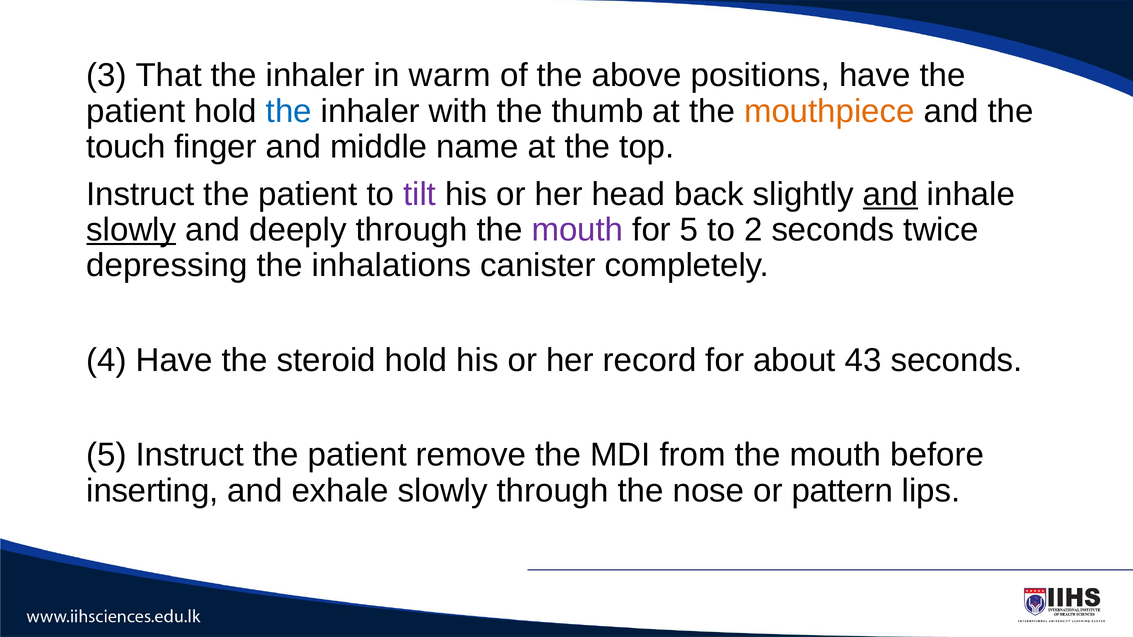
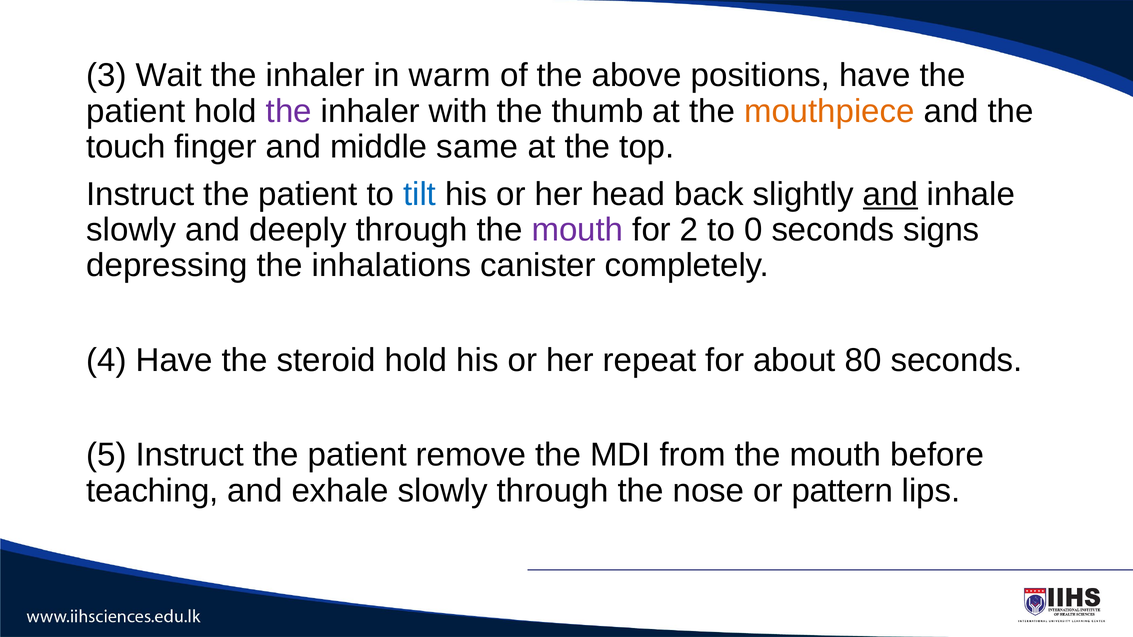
That: That -> Wait
the at (289, 111) colour: blue -> purple
name: name -> same
tilt colour: purple -> blue
slowly at (131, 230) underline: present -> none
for 5: 5 -> 2
2: 2 -> 0
twice: twice -> signs
record: record -> repeat
43: 43 -> 80
inserting: inserting -> teaching
